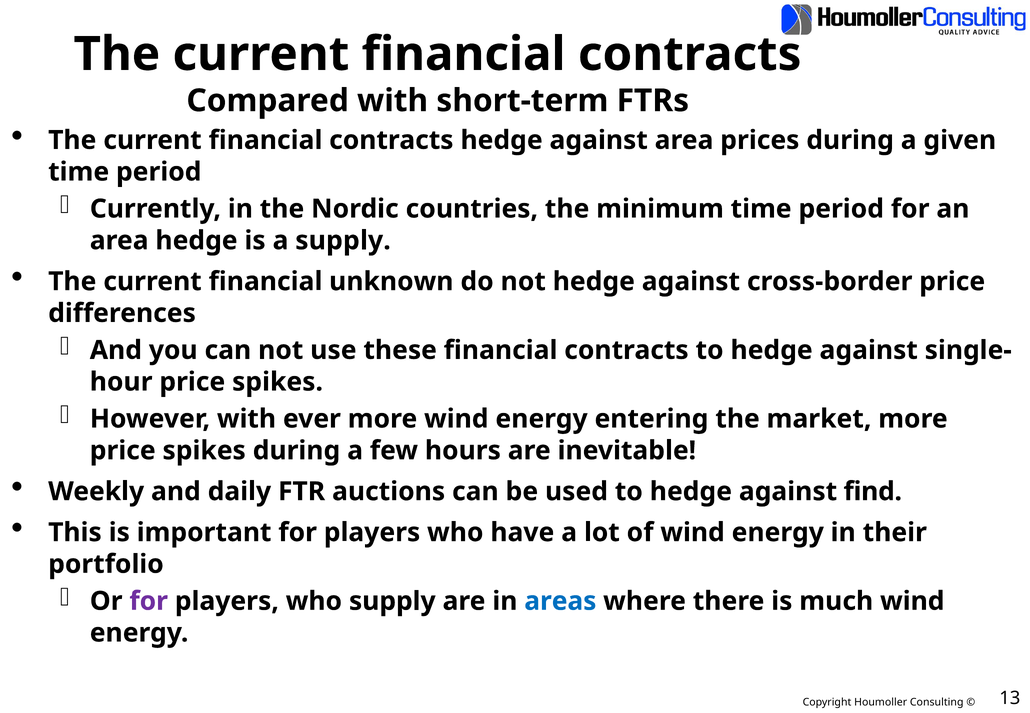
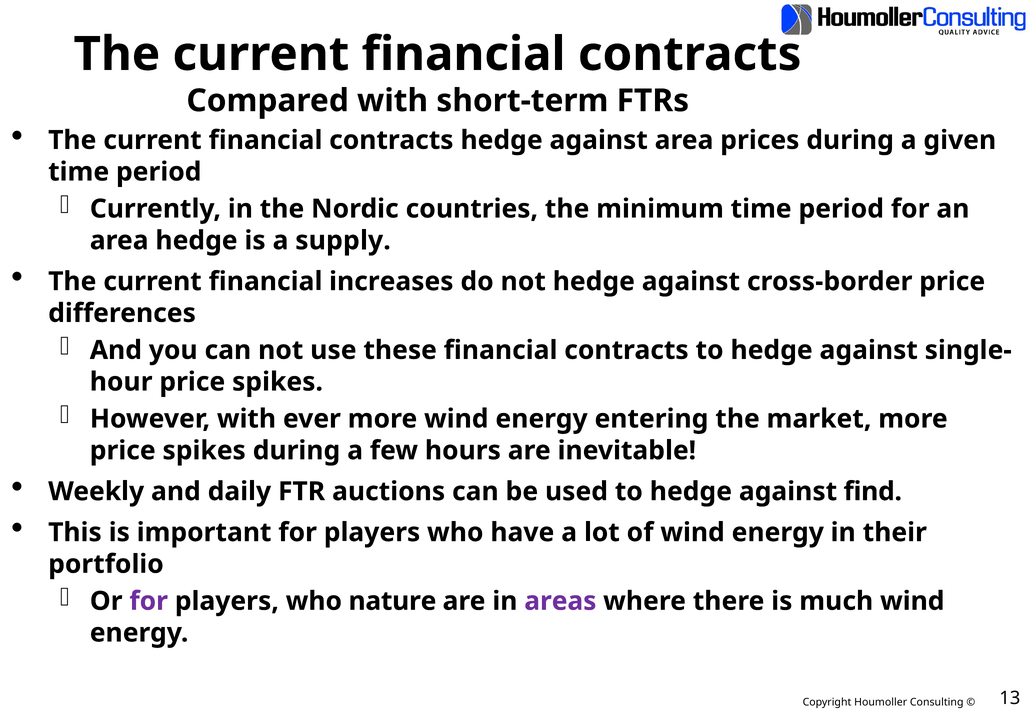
unknown: unknown -> increases
who supply: supply -> nature
areas colour: blue -> purple
